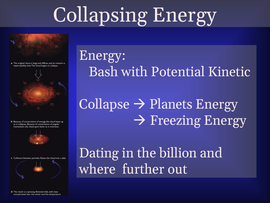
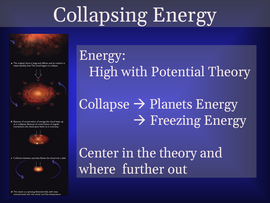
Bash: Bash -> High
Potential Kinetic: Kinetic -> Theory
Dating: Dating -> Center
the billion: billion -> theory
